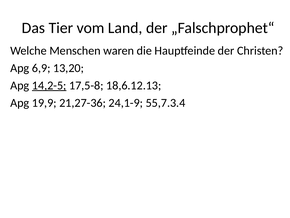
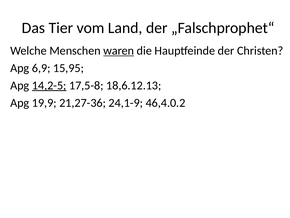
waren underline: none -> present
13,20: 13,20 -> 15,95
55,7.3.4: 55,7.3.4 -> 46,4.0.2
